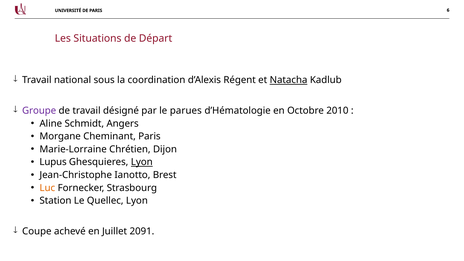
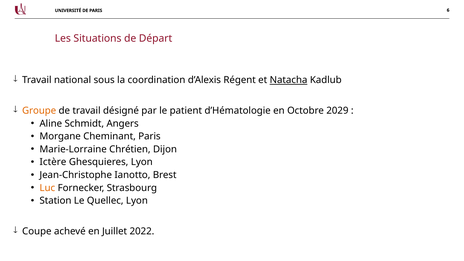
Groupe colour: purple -> orange
parues: parues -> patient
2010: 2010 -> 2029
Lupus: Lupus -> Ictère
Lyon at (142, 162) underline: present -> none
2091: 2091 -> 2022
